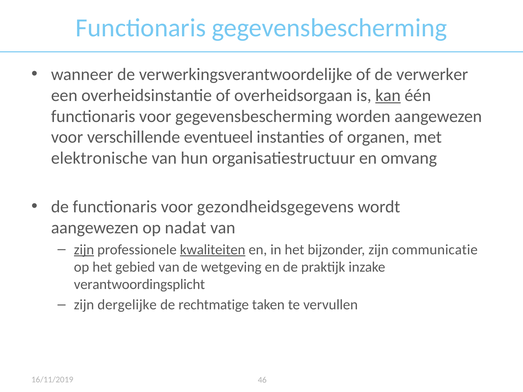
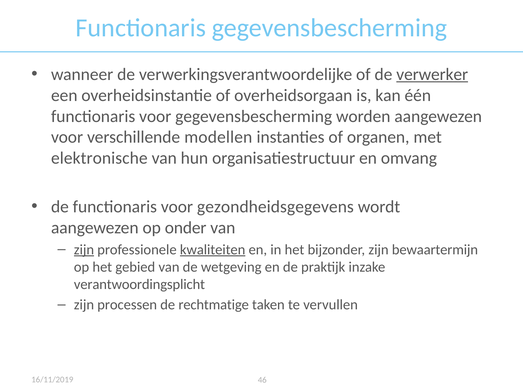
verwerker underline: none -> present
kan underline: present -> none
eventueel: eventueel -> modellen
nadat: nadat -> onder
communicatie: communicatie -> bewaartermijn
dergelijke: dergelijke -> processen
